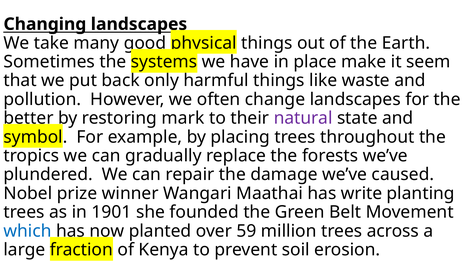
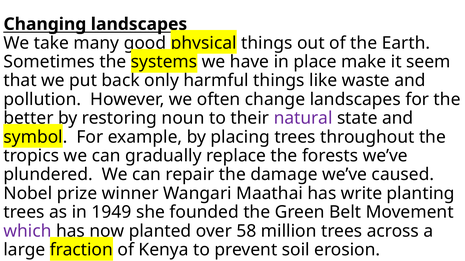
mark: mark -> noun
1901: 1901 -> 1949
which colour: blue -> purple
59: 59 -> 58
